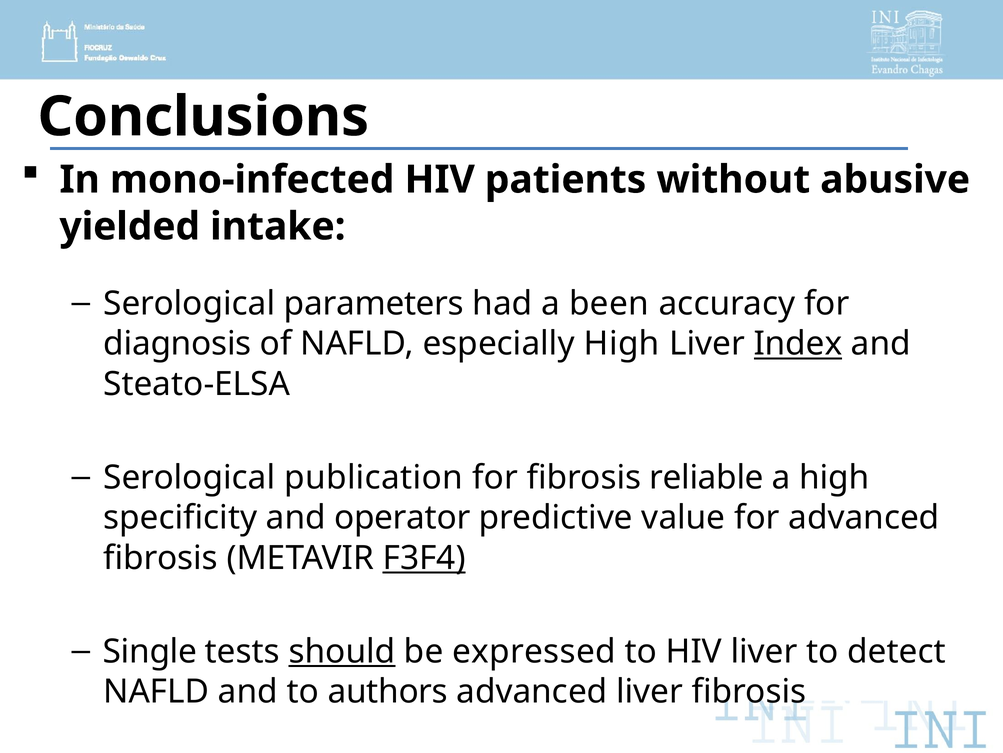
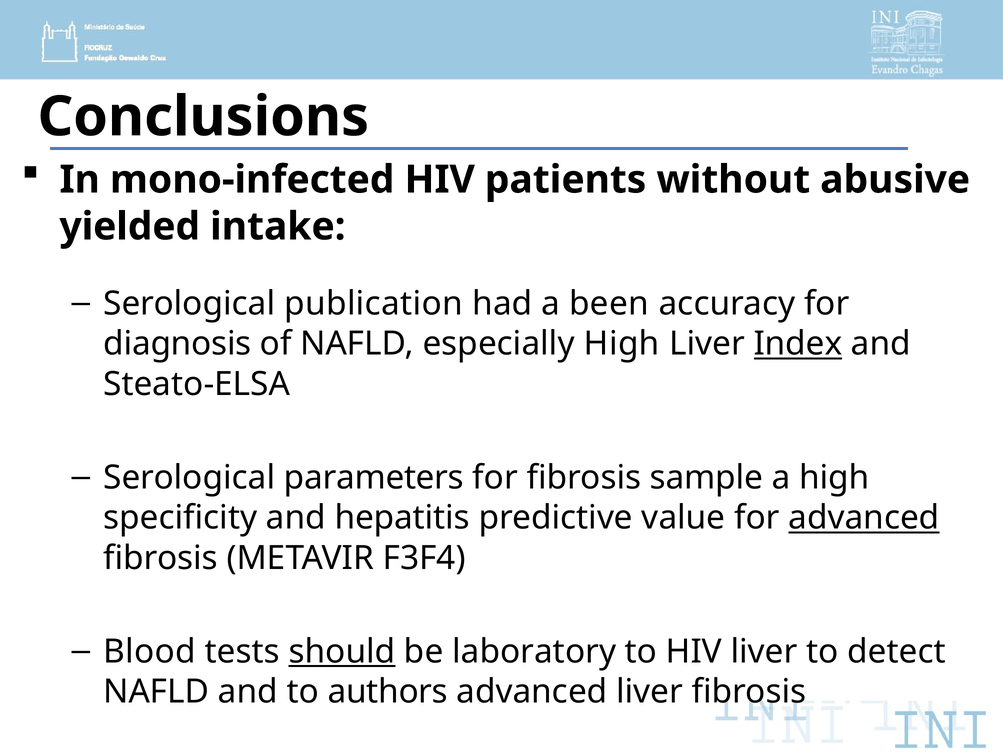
parameters: parameters -> publication
publication: publication -> parameters
reliable: reliable -> sample
operator: operator -> hepatitis
advanced at (864, 517) underline: none -> present
F3F4 underline: present -> none
Single: Single -> Blood
expressed: expressed -> laboratory
